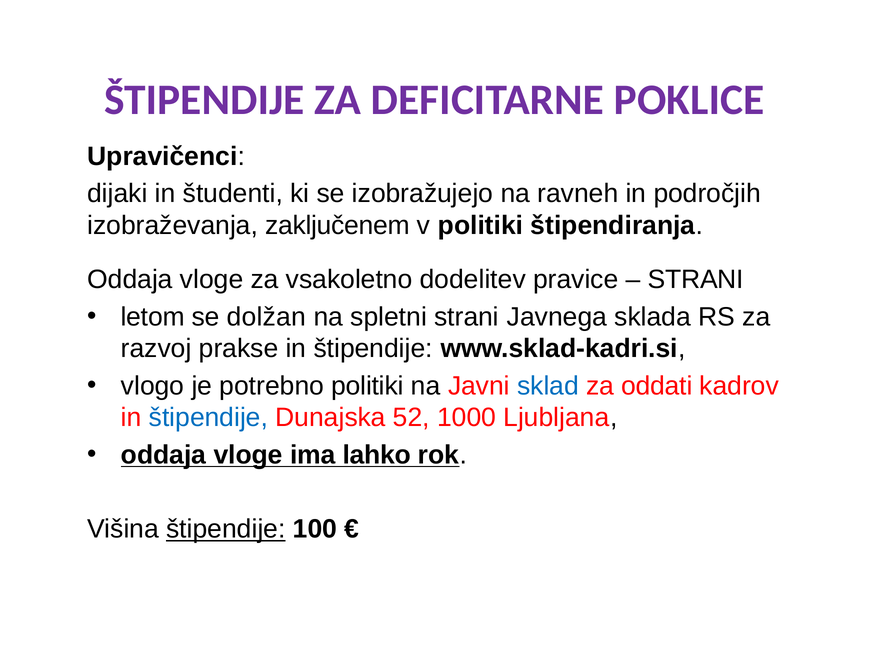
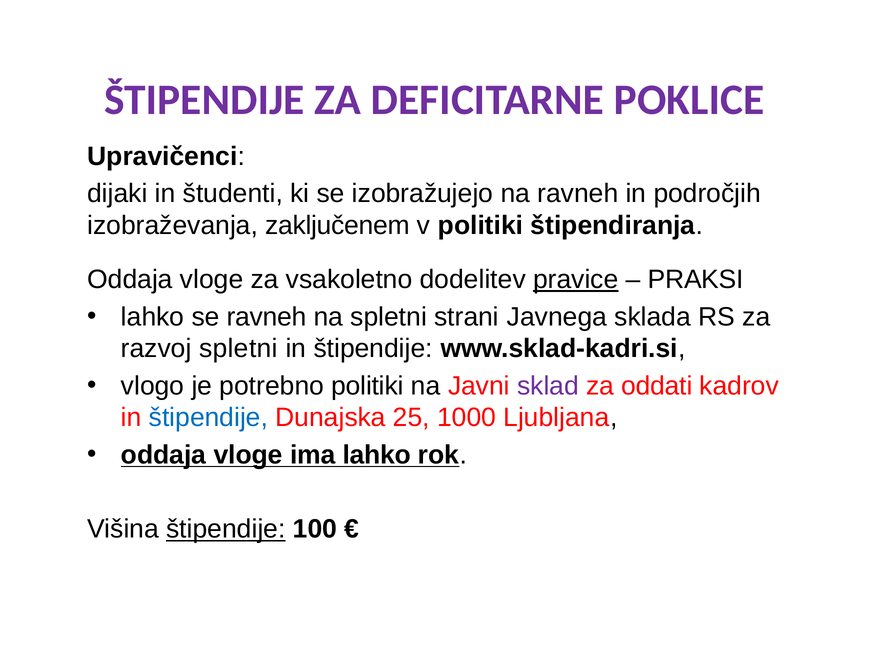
pravice underline: none -> present
STRANI at (696, 279): STRANI -> PRAKSI
letom at (153, 317): letom -> lahko
se dolžan: dolžan -> ravneh
razvoj prakse: prakse -> spletni
sklad colour: blue -> purple
52: 52 -> 25
